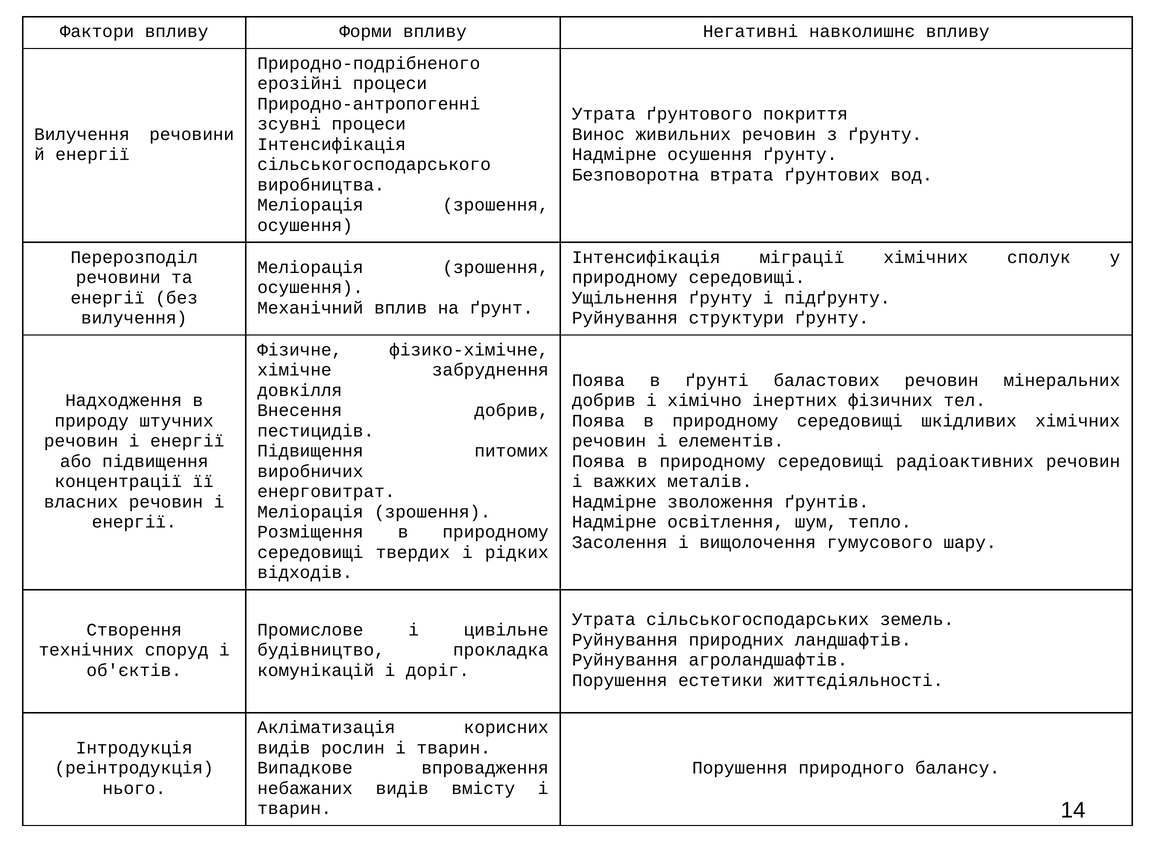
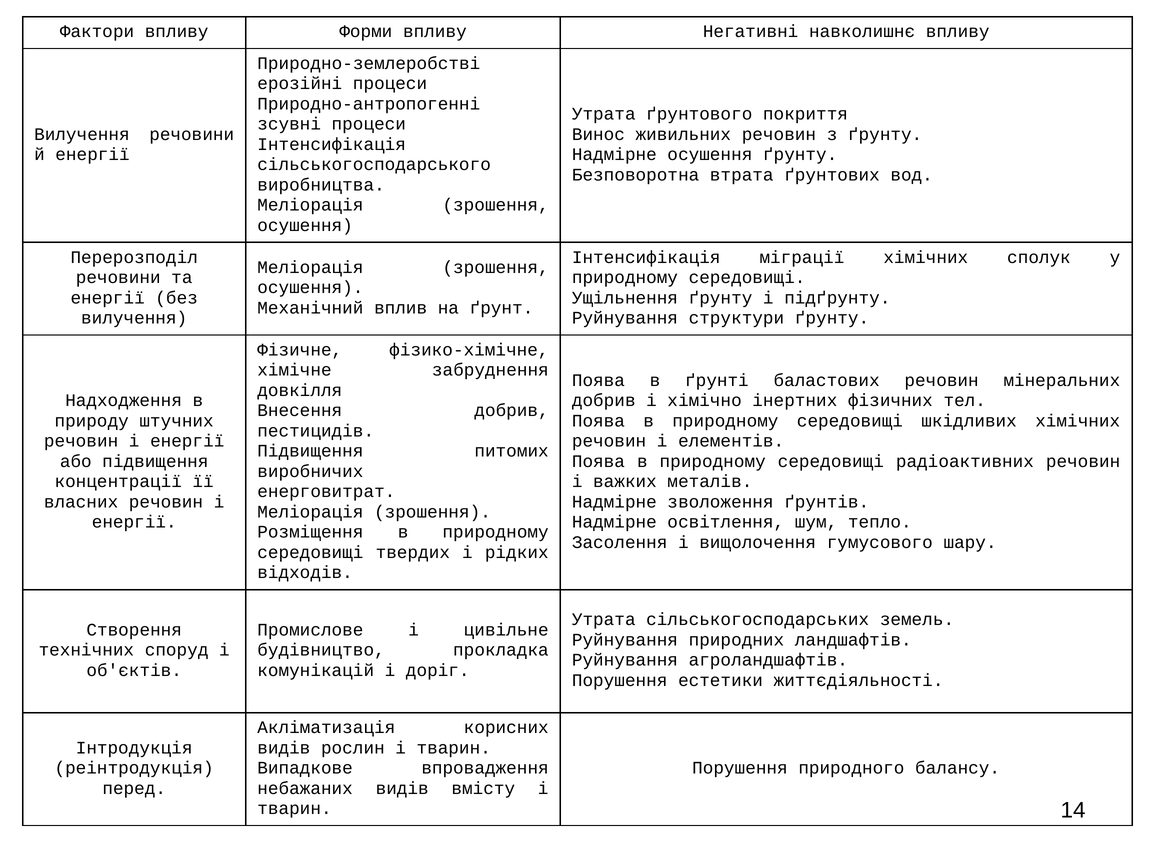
Природно-подрібненого: Природно-подрібненого -> Природно-землеробстві
нього: нього -> перед
